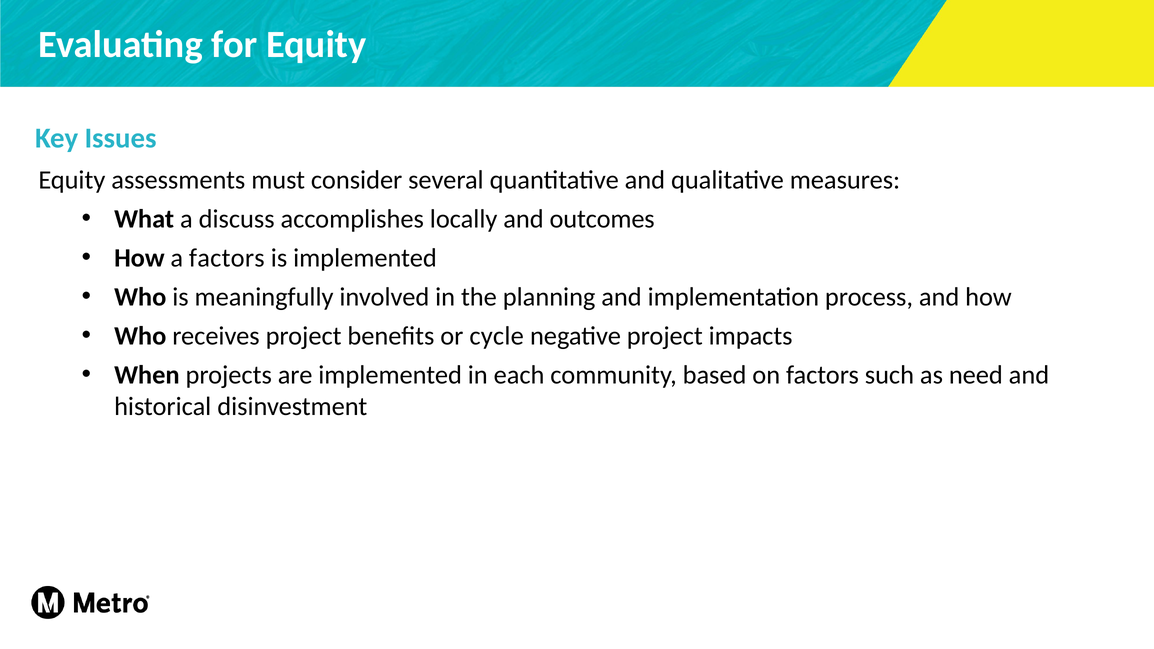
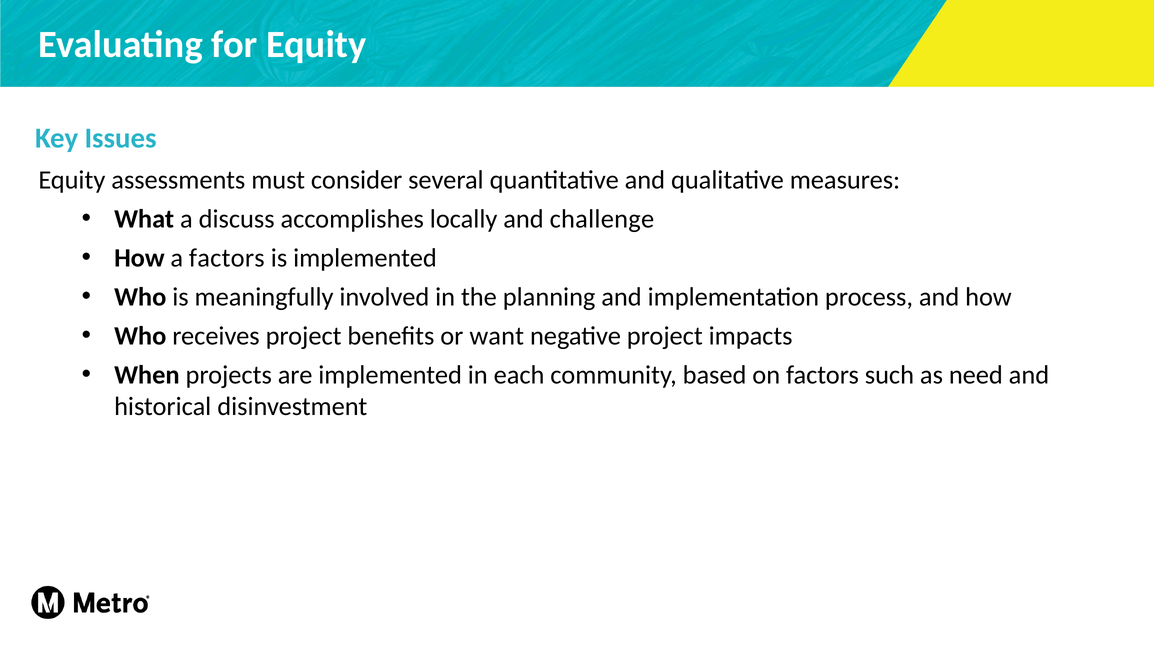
outcomes: outcomes -> challenge
cycle: cycle -> want
